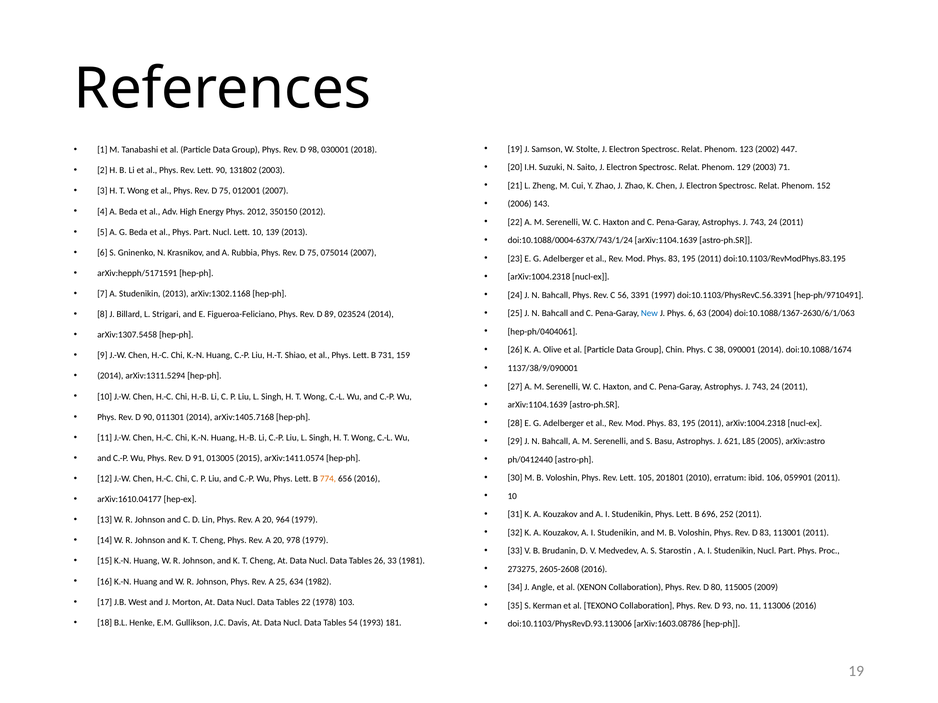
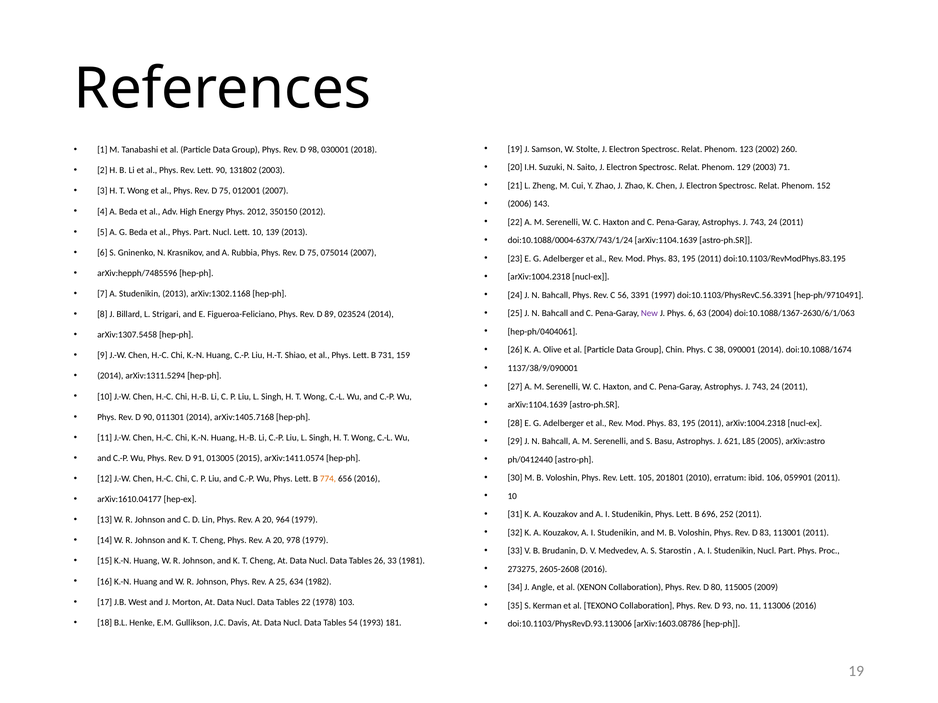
447: 447 -> 260
arXiv:hepph/5171591: arXiv:hepph/5171591 -> arXiv:hepph/7485596
New colour: blue -> purple
